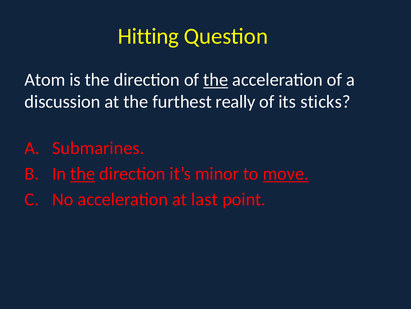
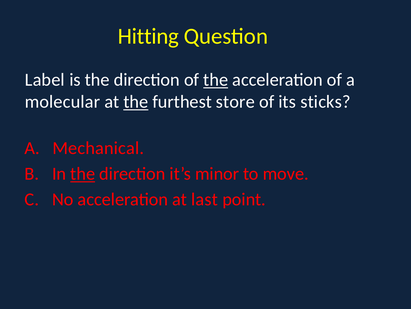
Atom: Atom -> Label
discussion: discussion -> molecular
the at (136, 102) underline: none -> present
really: really -> store
Submarines: Submarines -> Mechanical
move underline: present -> none
